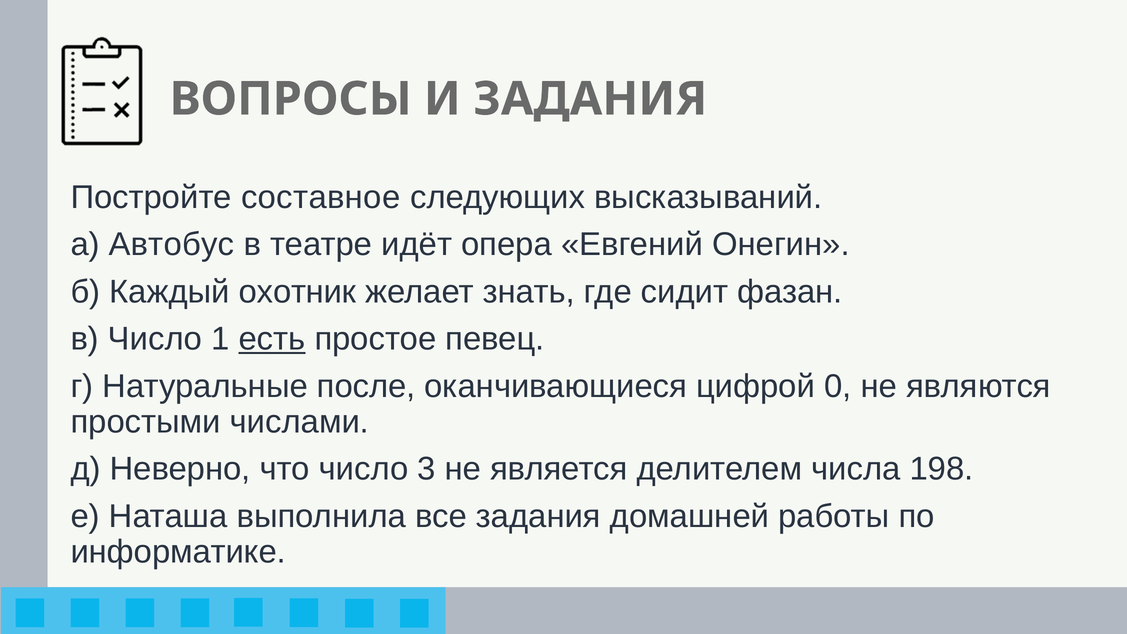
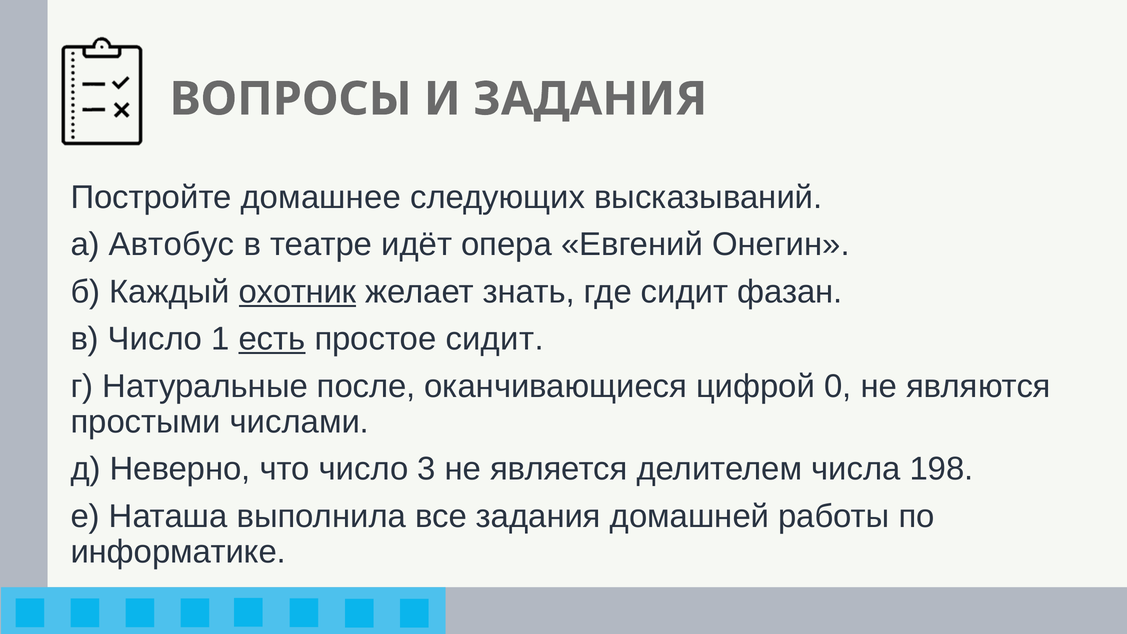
составное: составное -> домашнее
охотник underline: none -> present
простое певец: певец -> сидит
